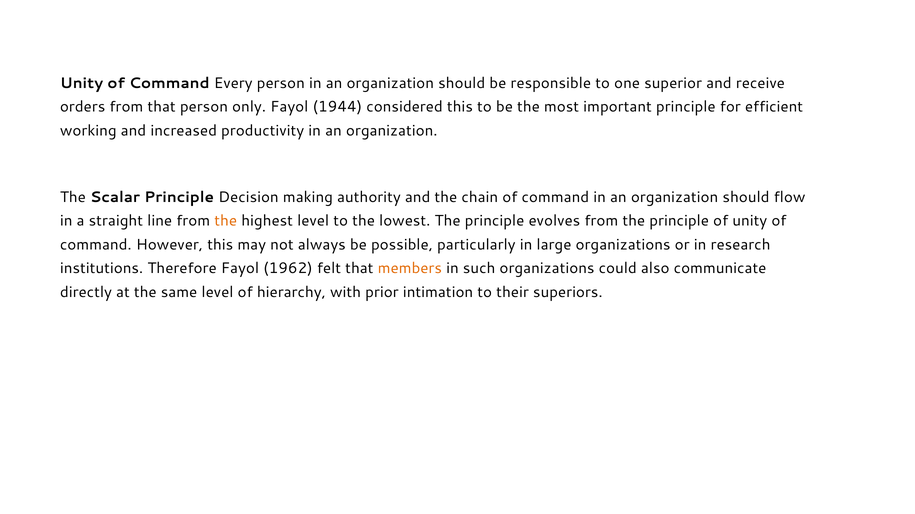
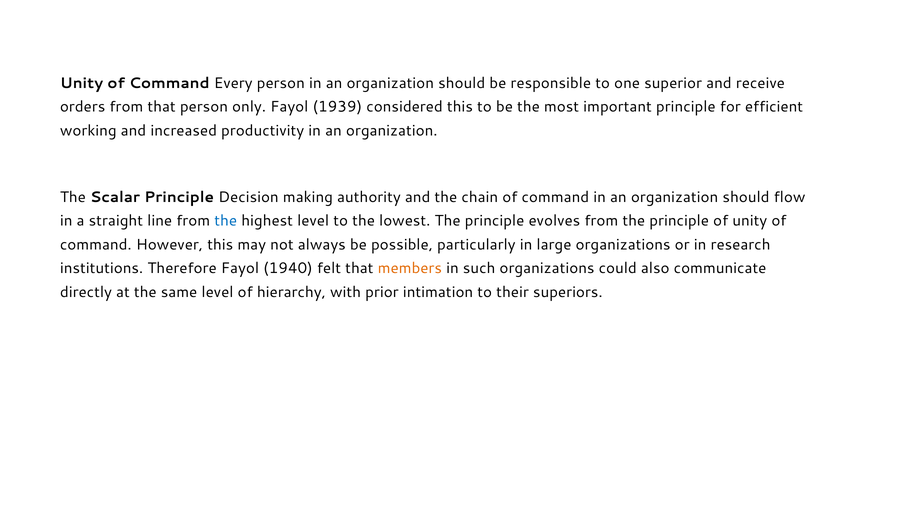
1944: 1944 -> 1939
the at (226, 221) colour: orange -> blue
1962: 1962 -> 1940
